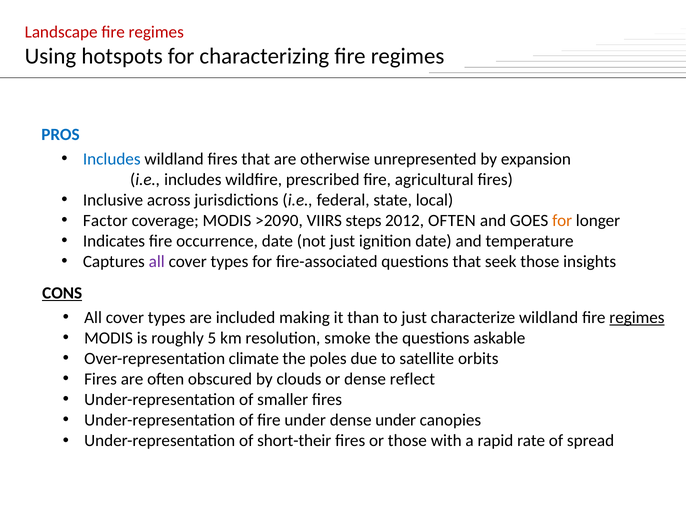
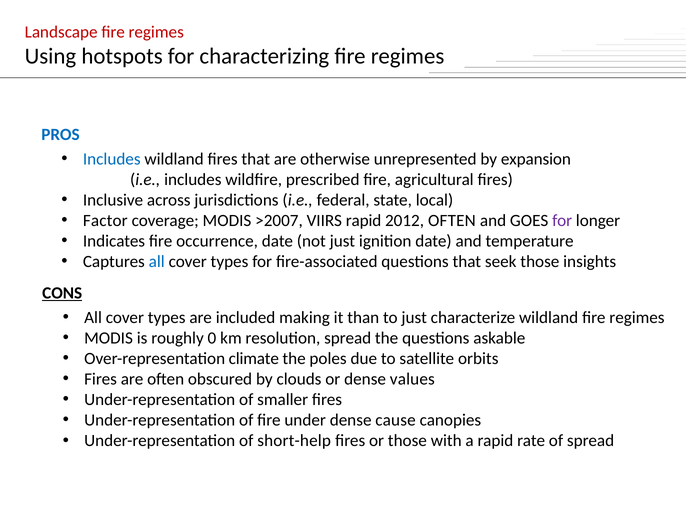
>2090: >2090 -> >2007
VIIRS steps: steps -> rapid
for at (562, 221) colour: orange -> purple
all at (157, 262) colour: purple -> blue
regimes at (637, 318) underline: present -> none
5: 5 -> 0
resolution smoke: smoke -> spread
reflect: reflect -> values
dense under: under -> cause
short-their: short-their -> short-help
